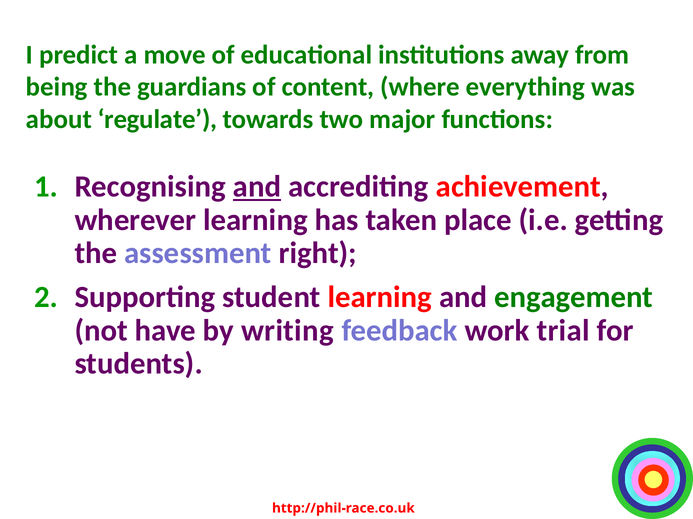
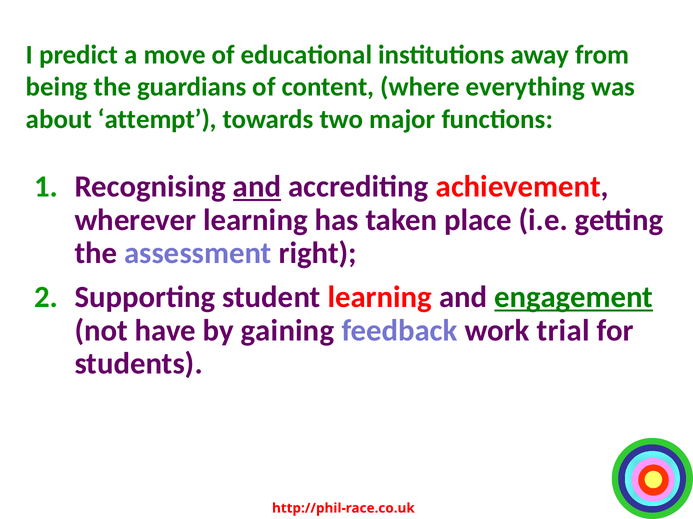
regulate: regulate -> attempt
engagement underline: none -> present
writing: writing -> gaining
